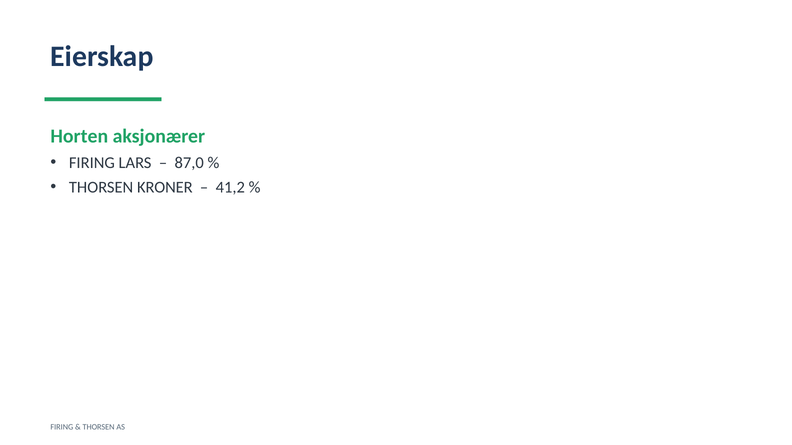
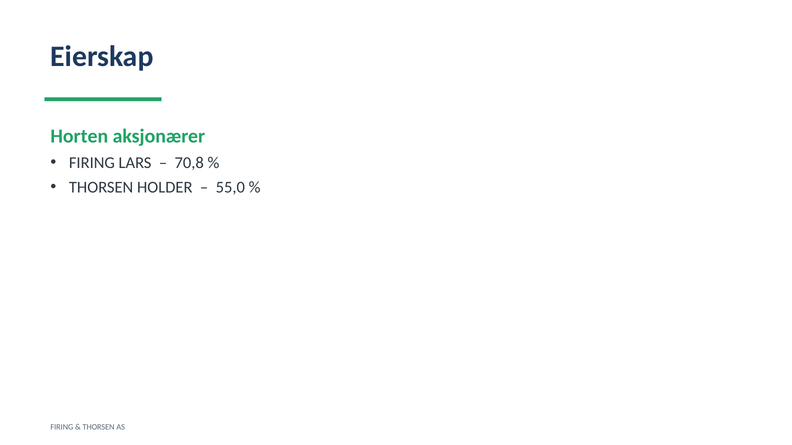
87,0: 87,0 -> 70,8
KRONER: KRONER -> HOLDER
41,2: 41,2 -> 55,0
